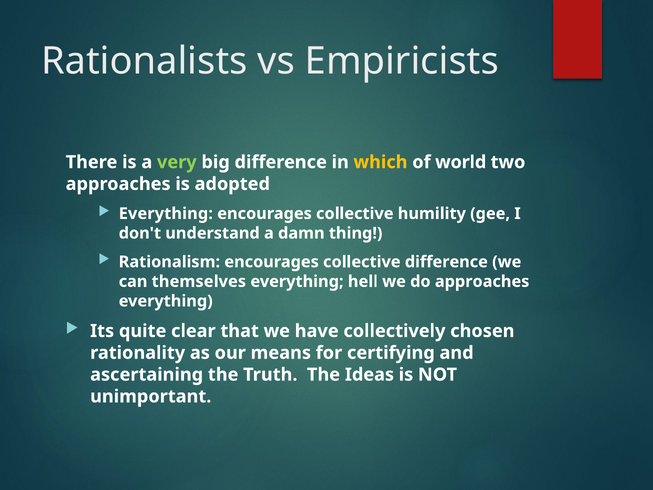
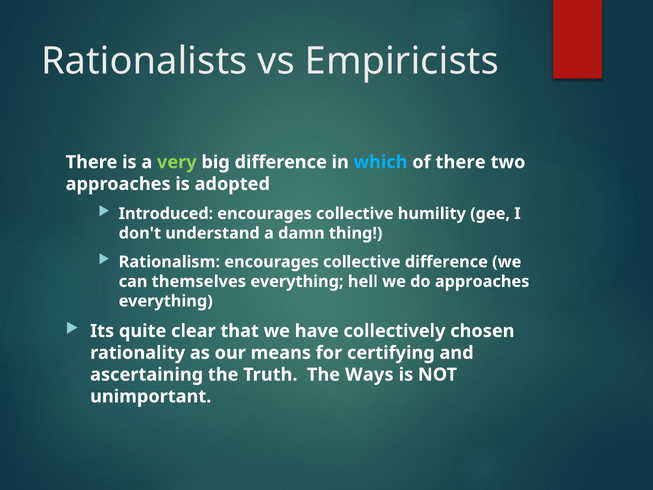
which colour: yellow -> light blue
of world: world -> there
Everything at (166, 213): Everything -> Introduced
Ideas: Ideas -> Ways
